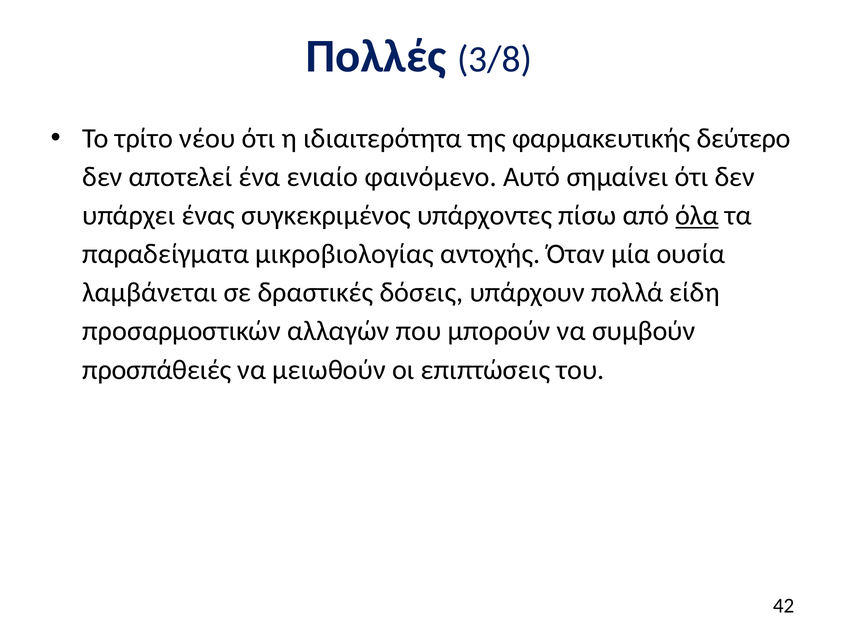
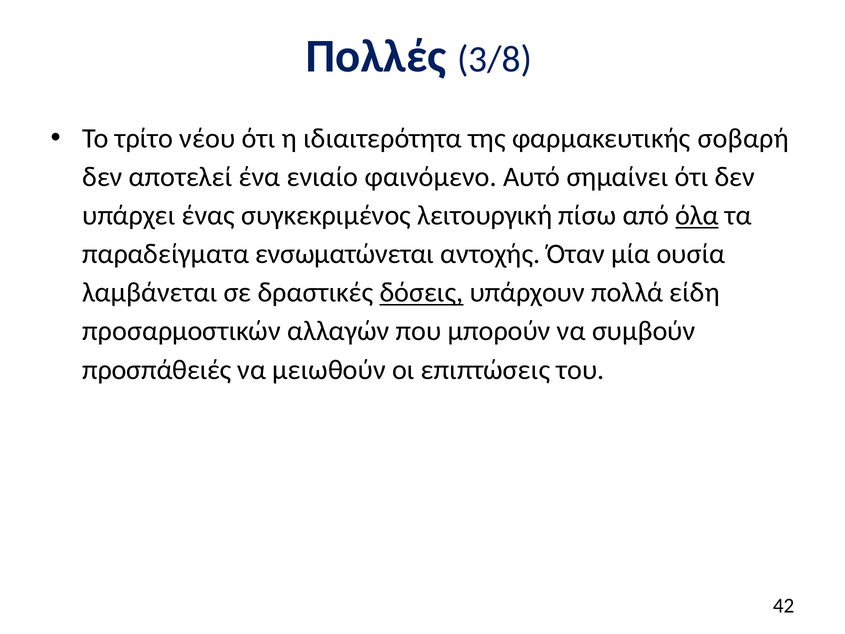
δεύτερο: δεύτερο -> σοβαρή
υπάρχοντες: υπάρχοντες -> λειτουργική
μικροβιολογίας: μικροβιολογίας -> ενσωματώνεται
δόσεις underline: none -> present
